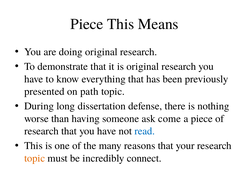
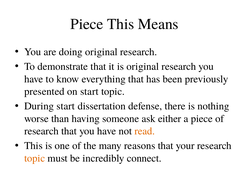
on path: path -> start
During long: long -> start
come: come -> either
read colour: blue -> orange
